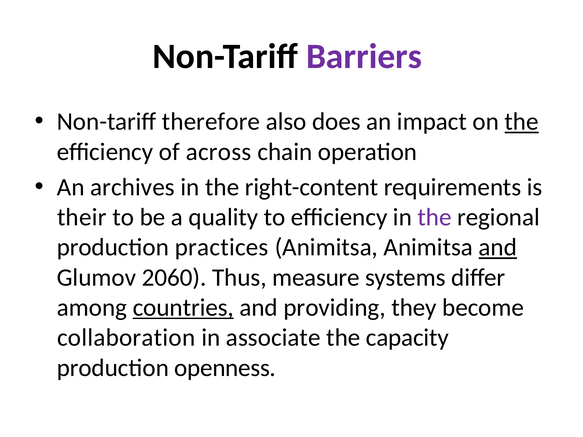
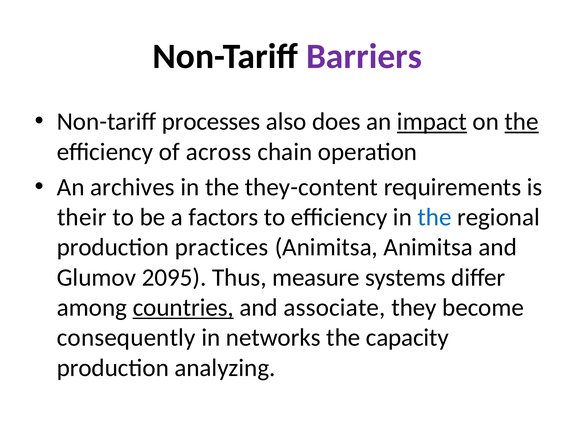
therefore: therefore -> processes
impact underline: none -> present
right-content: right-content -> they-content
quality: quality -> factors
the at (435, 217) colour: purple -> blue
and at (498, 247) underline: present -> none
2060: 2060 -> 2095
providing: providing -> associate
collaboration: collaboration -> consequently
associate: associate -> networks
openness: openness -> analyzing
